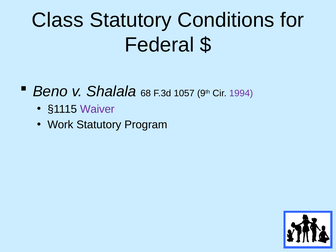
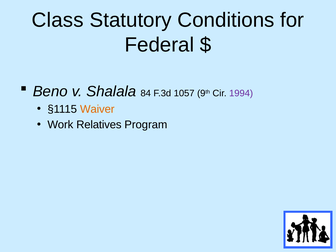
68: 68 -> 84
Waiver colour: purple -> orange
Work Statutory: Statutory -> Relatives
